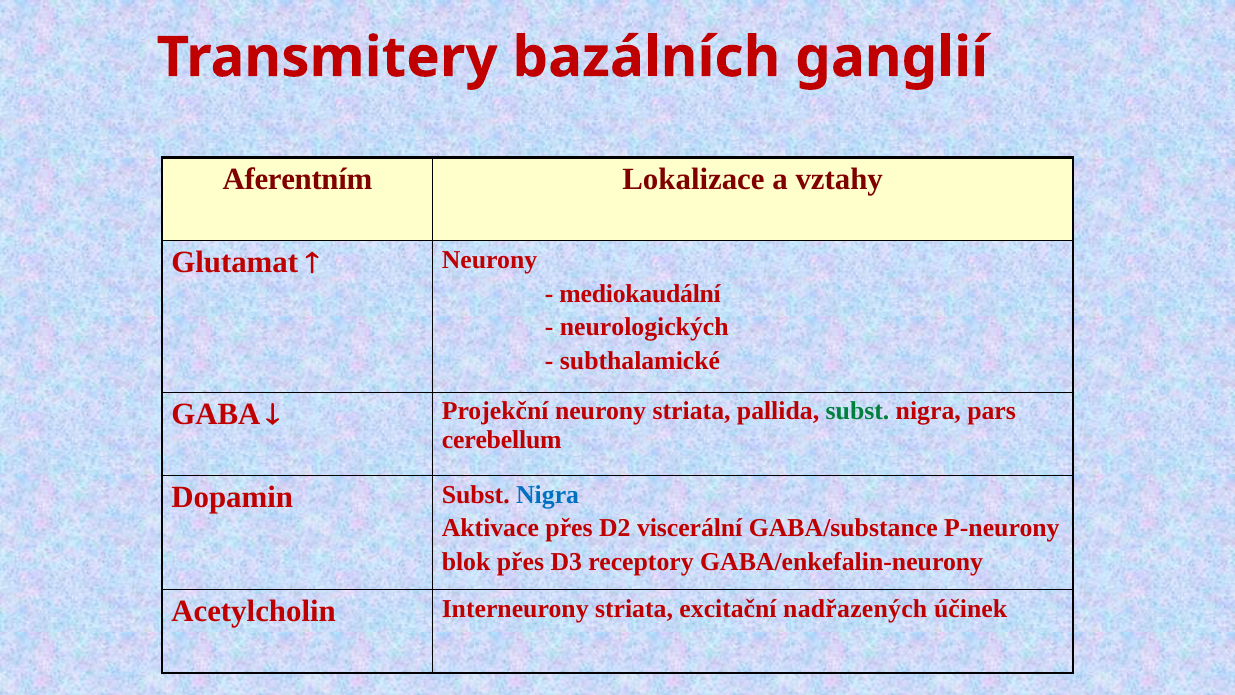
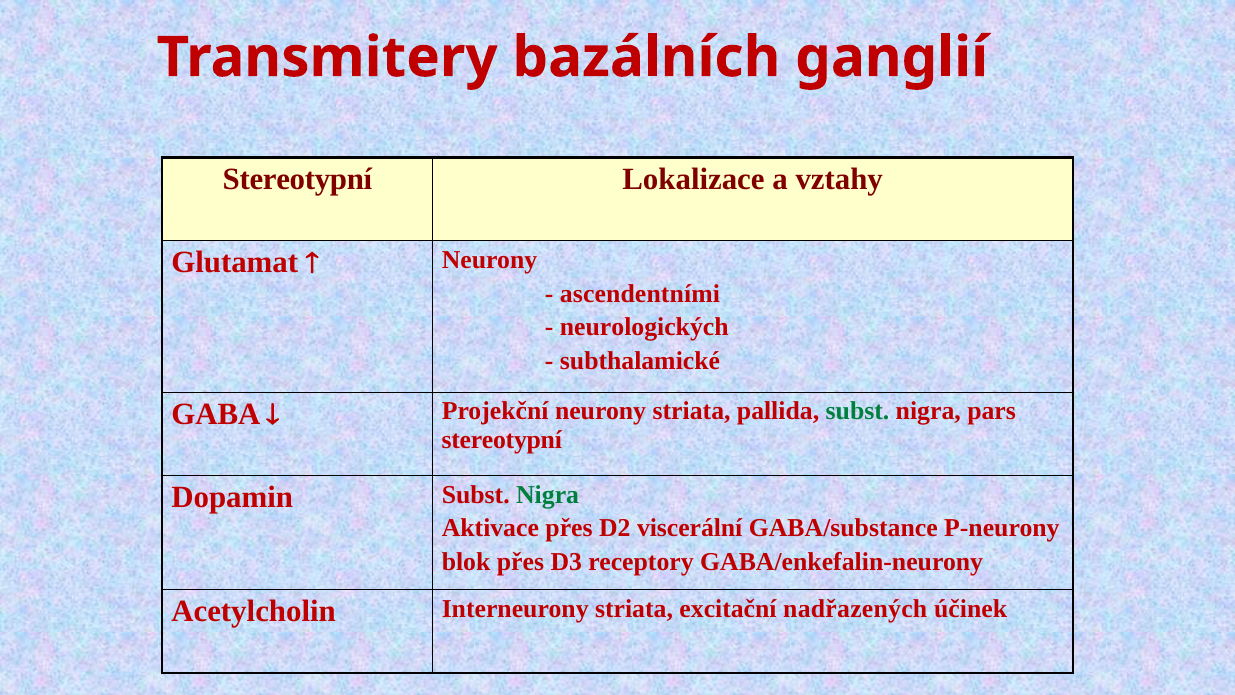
Aferentním at (297, 179): Aferentním -> Stereotypní
mediokaudální: mediokaudální -> ascendentními
cerebellum at (502, 440): cerebellum -> stereotypní
Nigra at (548, 494) colour: blue -> green
